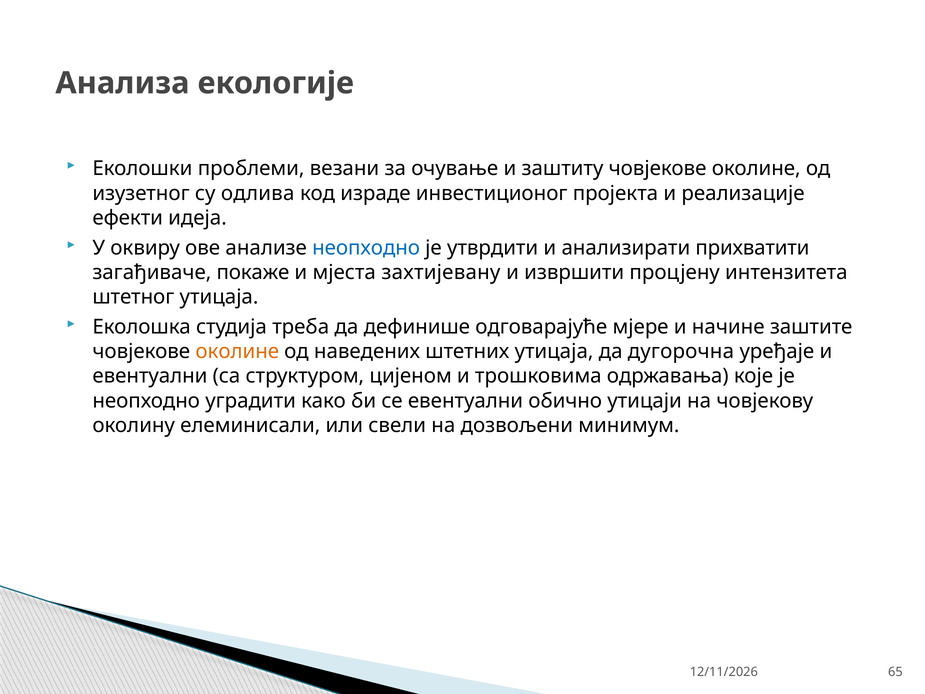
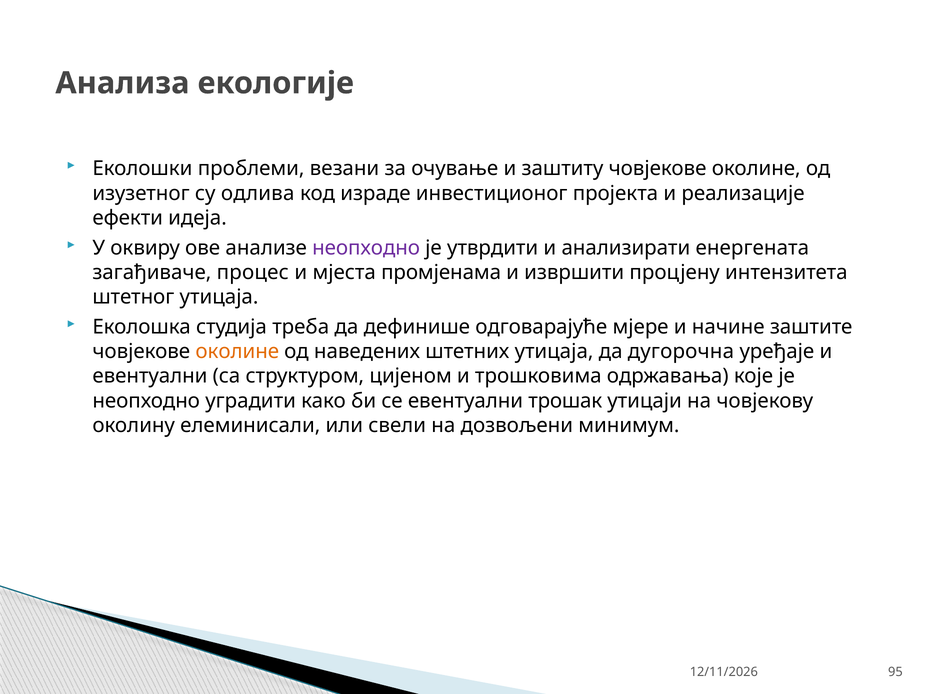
неопходно at (366, 248) colour: blue -> purple
прихватити: прихватити -> енергената
покаже: покаже -> процес
захтијевану: захтијевану -> промјенама
обично: обично -> трошак
65: 65 -> 95
